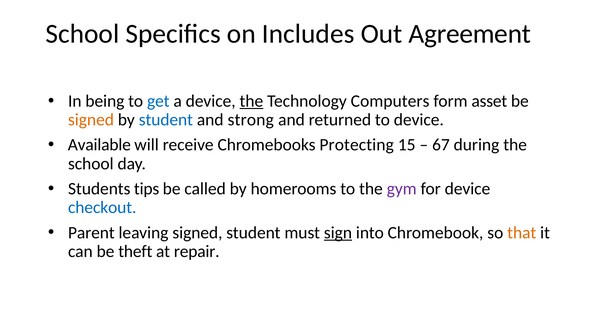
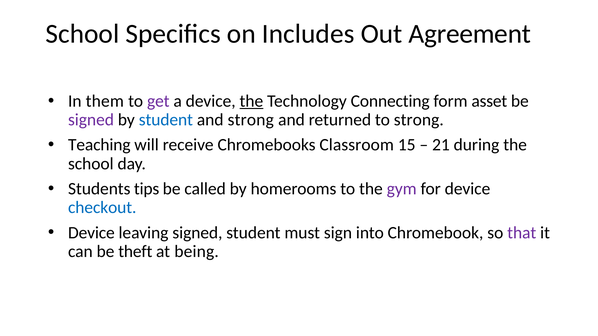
being: being -> them
get colour: blue -> purple
Computers: Computers -> Connecting
signed at (91, 120) colour: orange -> purple
to device: device -> strong
Available: Available -> Teaching
Protecting: Protecting -> Classroom
67: 67 -> 21
Parent at (91, 233): Parent -> Device
sign underline: present -> none
that colour: orange -> purple
repair: repair -> being
